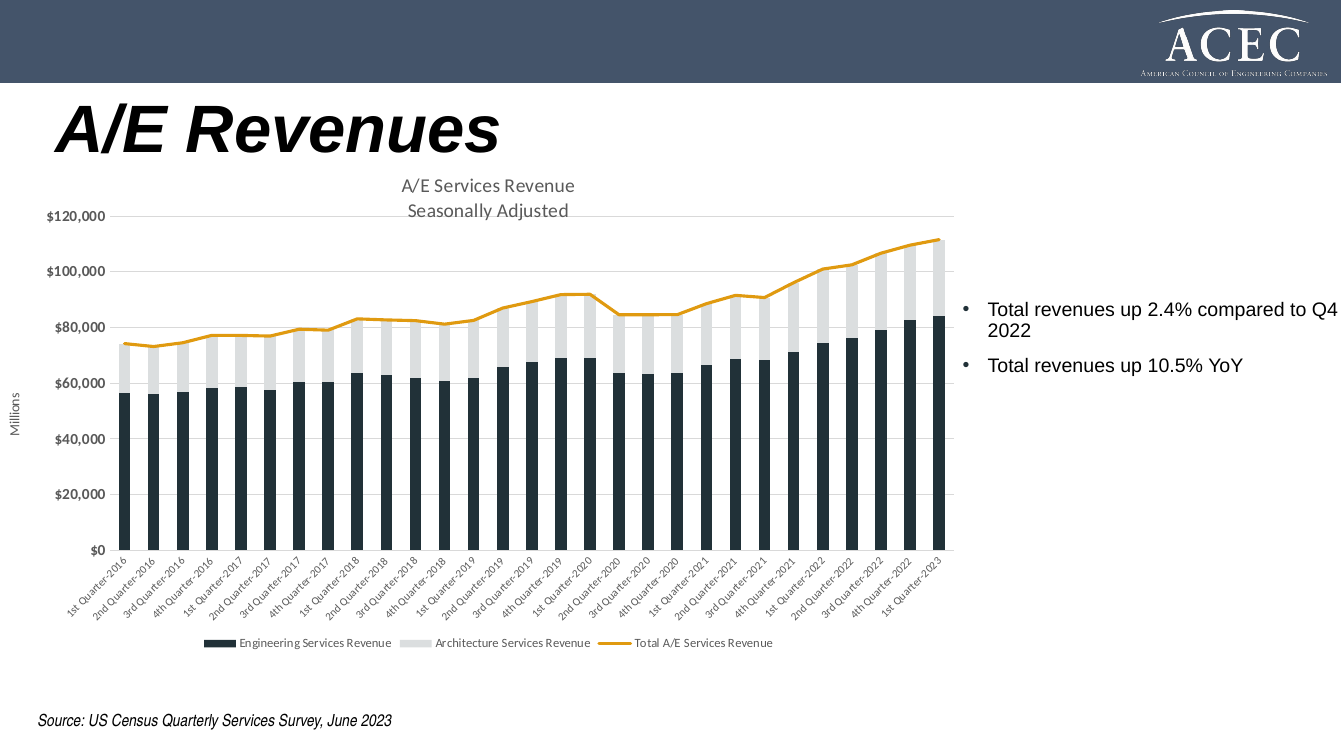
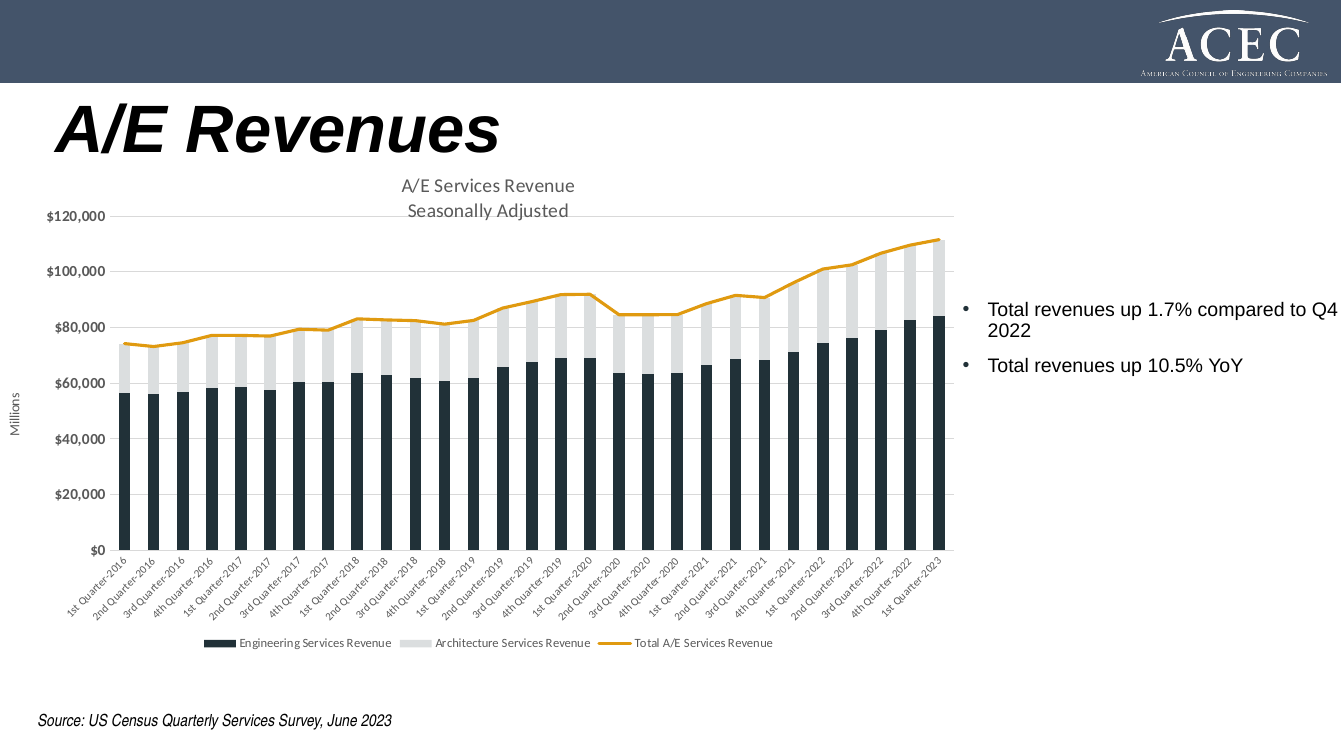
2.4%: 2.4% -> 1.7%
